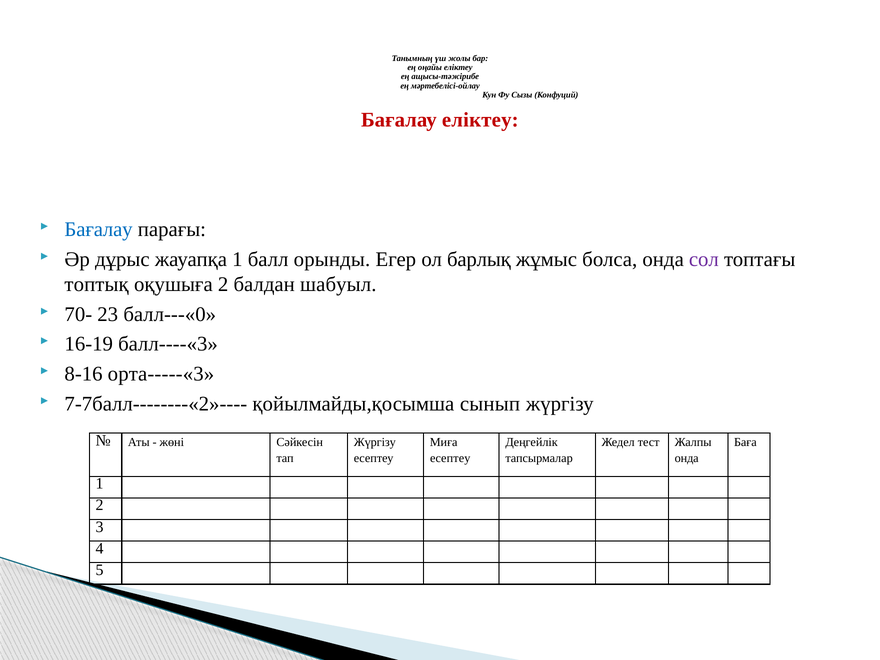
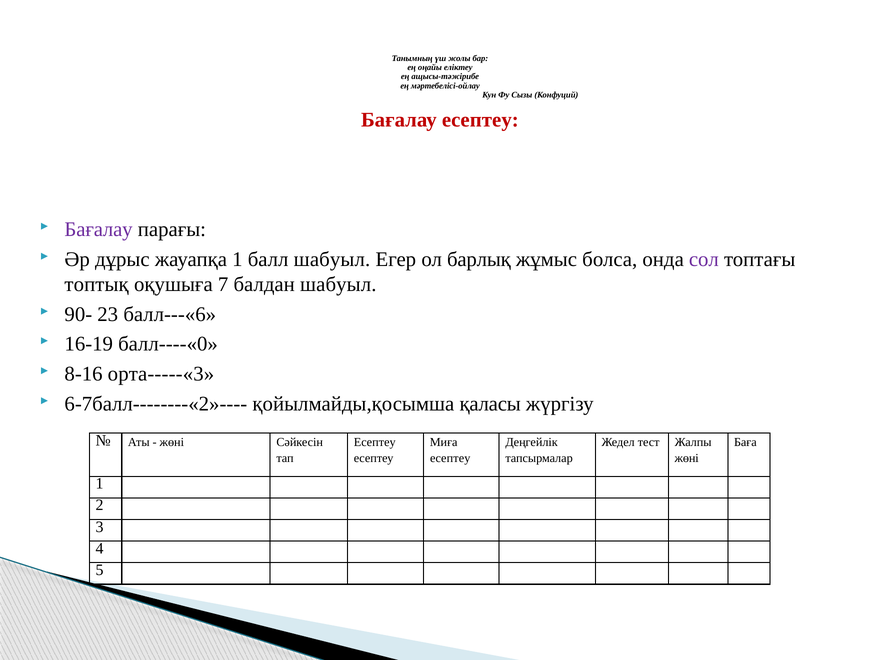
Бағалау еліктеу: еліктеу -> есептеу
Бағалау at (99, 229) colour: blue -> purple
балл орынды: орынды -> шабуыл
оқушыға 2: 2 -> 7
70-: 70- -> 90-
балл---«0: балл---«0 -> балл---«6
балл----«3: балл----«3 -> балл----«0
7-7балл--------«2»----: 7-7балл--------«2»---- -> 6-7балл--------«2»----
сынып: сынып -> қаласы
Жүргізу at (375, 442): Жүргізу -> Есептеу
онда at (687, 458): онда -> жөні
